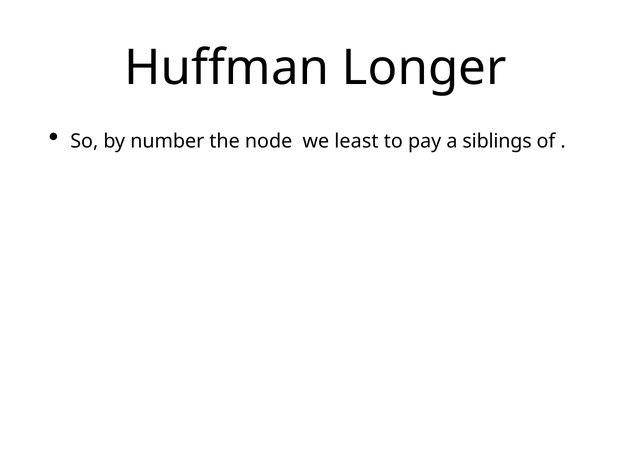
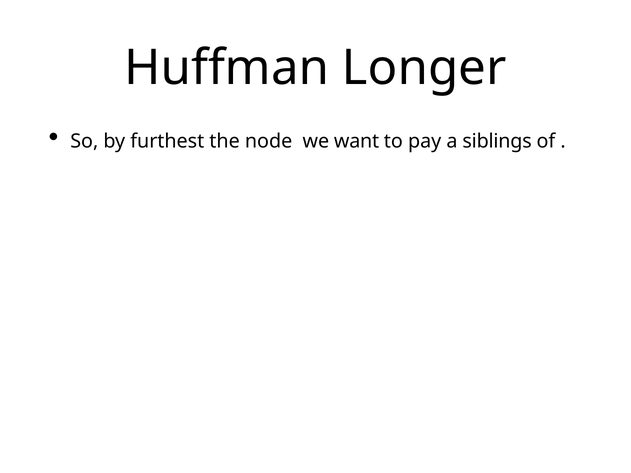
number: number -> furthest
least: least -> want
